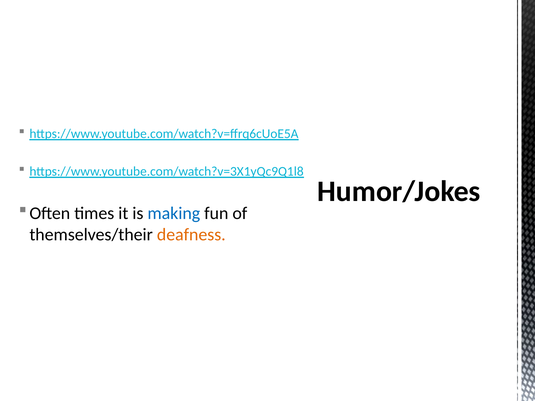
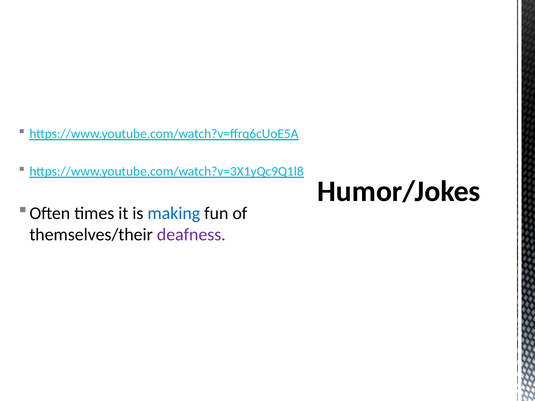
deafness colour: orange -> purple
